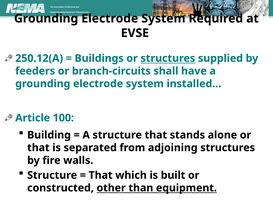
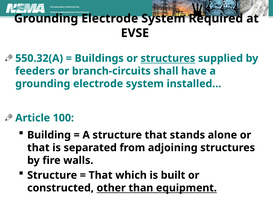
250.12(A: 250.12(A -> 550.32(A
